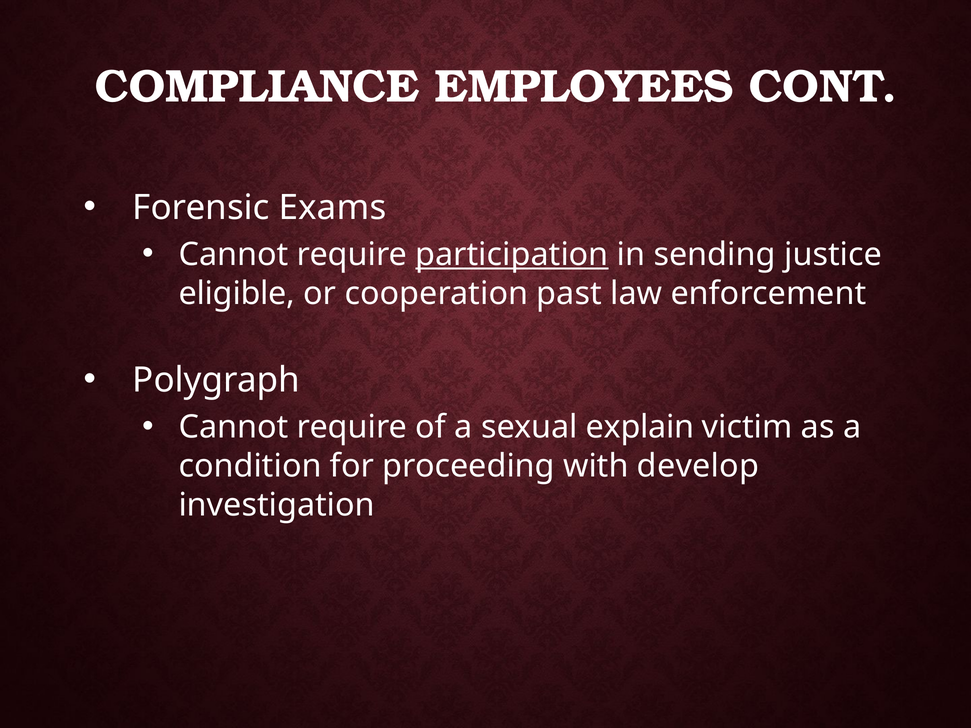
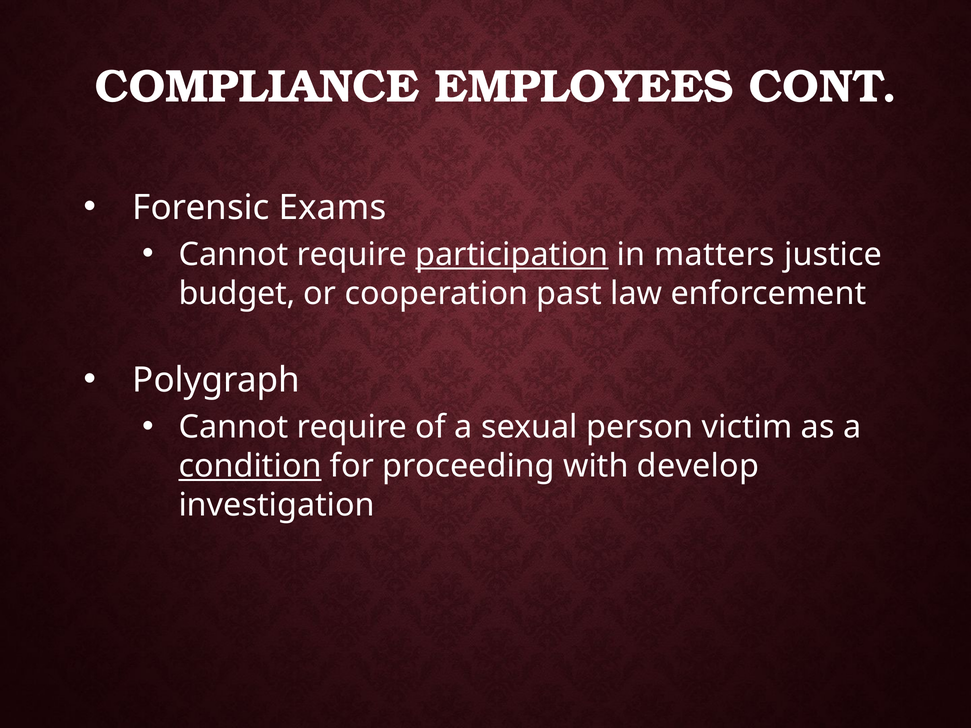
sending: sending -> matters
eligible: eligible -> budget
explain: explain -> person
condition underline: none -> present
